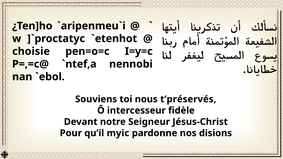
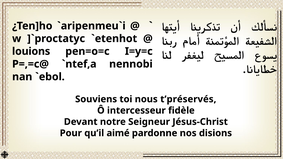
choisie: choisie -> louions
myic: myic -> aimé
